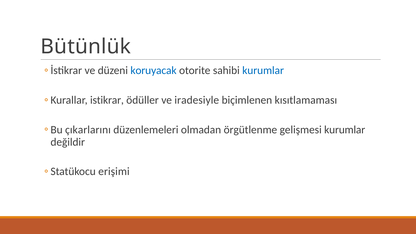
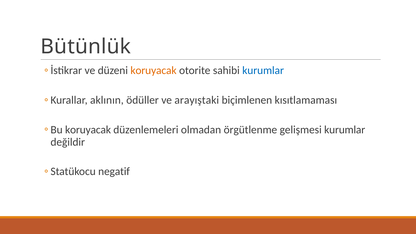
koruyacak at (154, 71) colour: blue -> orange
istikrar: istikrar -> aklının
iradesiyle: iradesiyle -> arayıştaki
çıkarlarını at (88, 130): çıkarlarını -> koruyacak
erişimi: erişimi -> negatif
